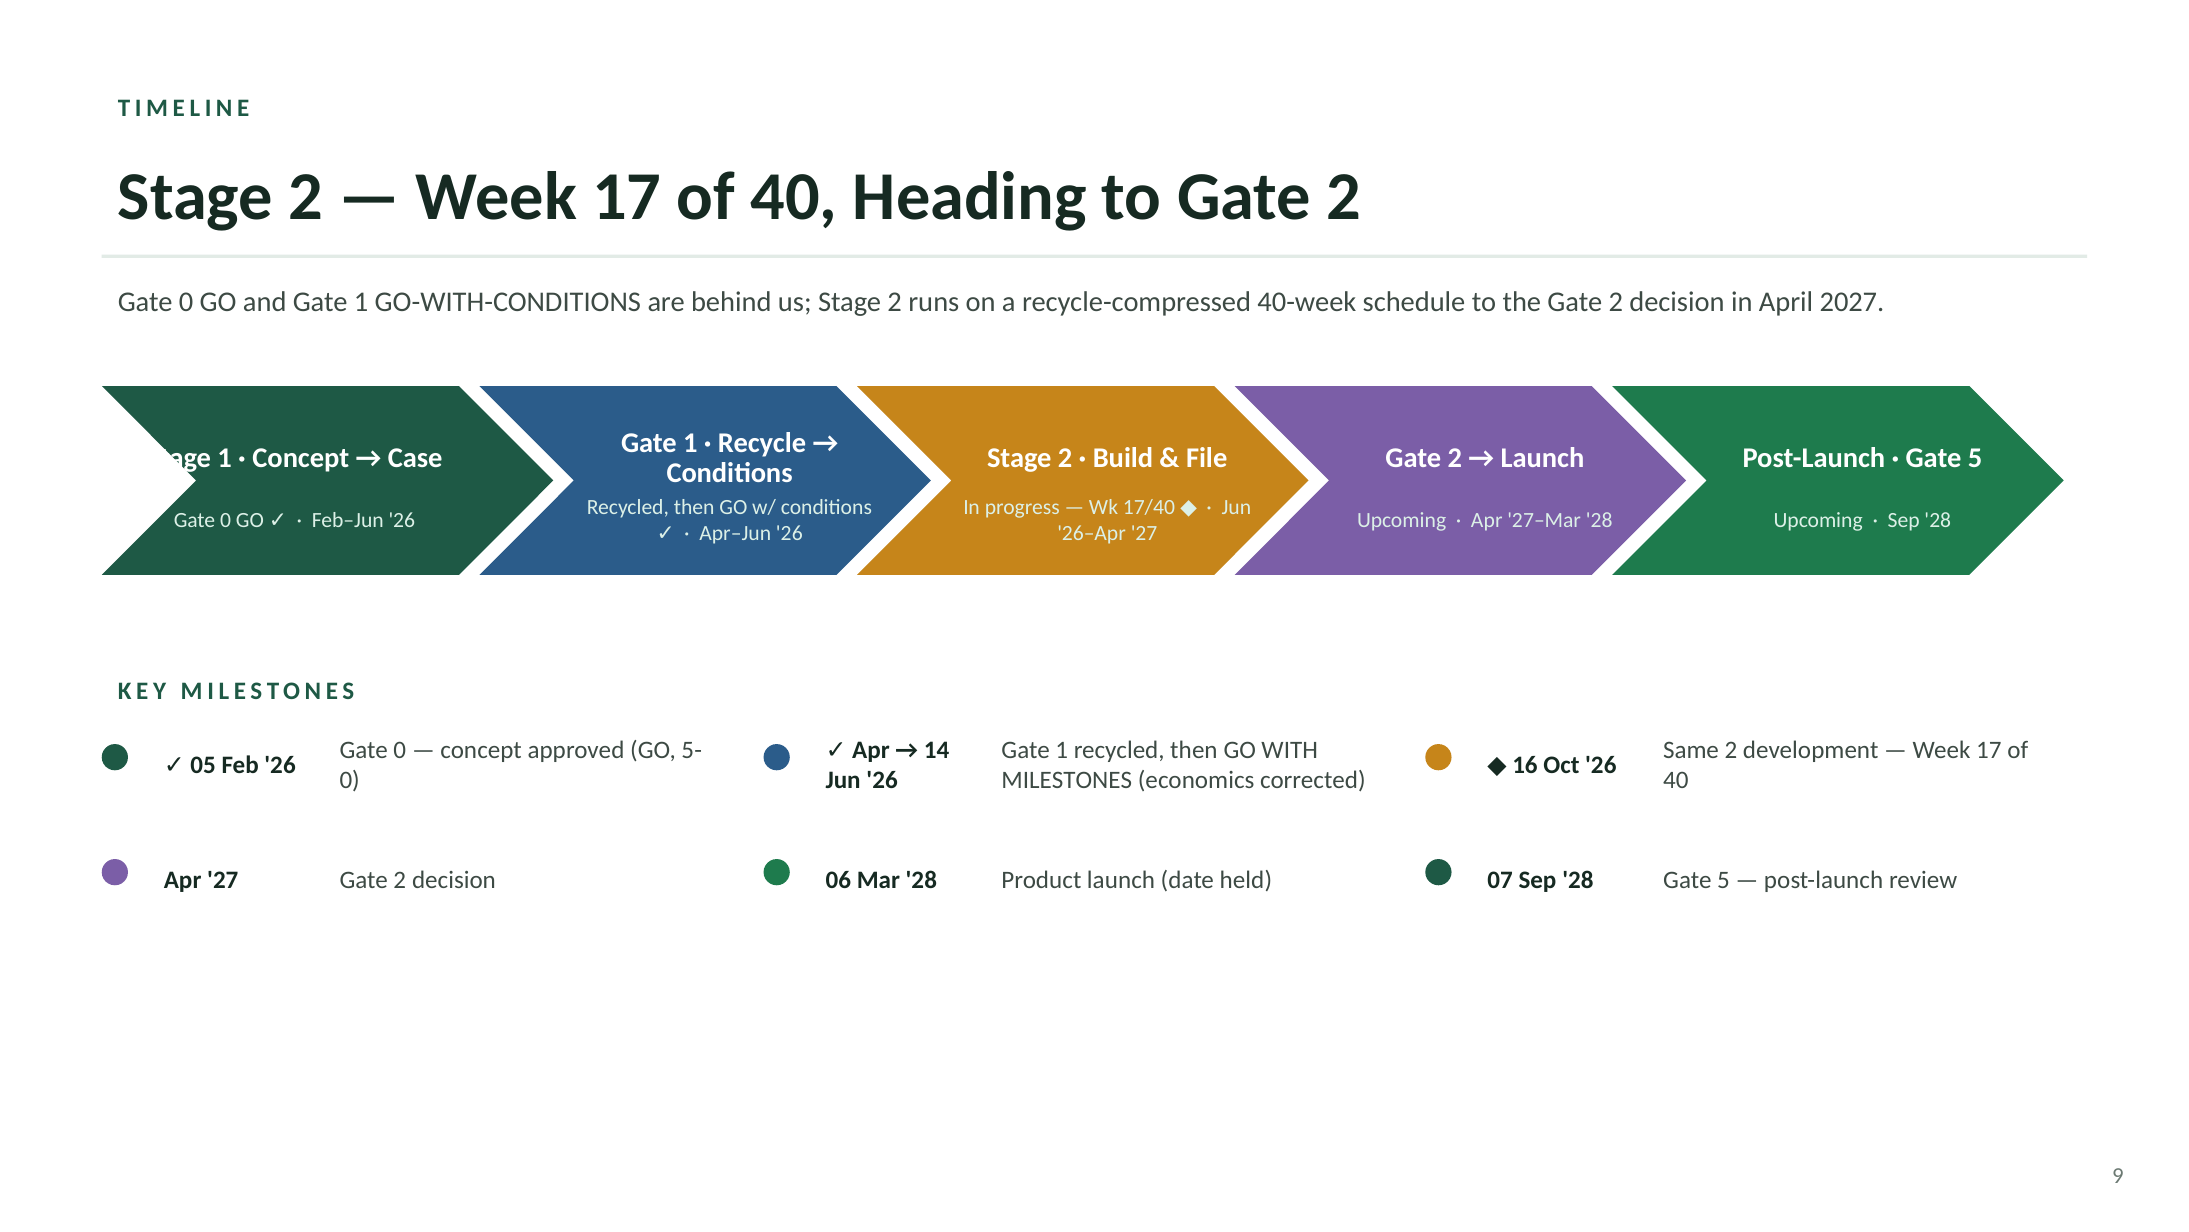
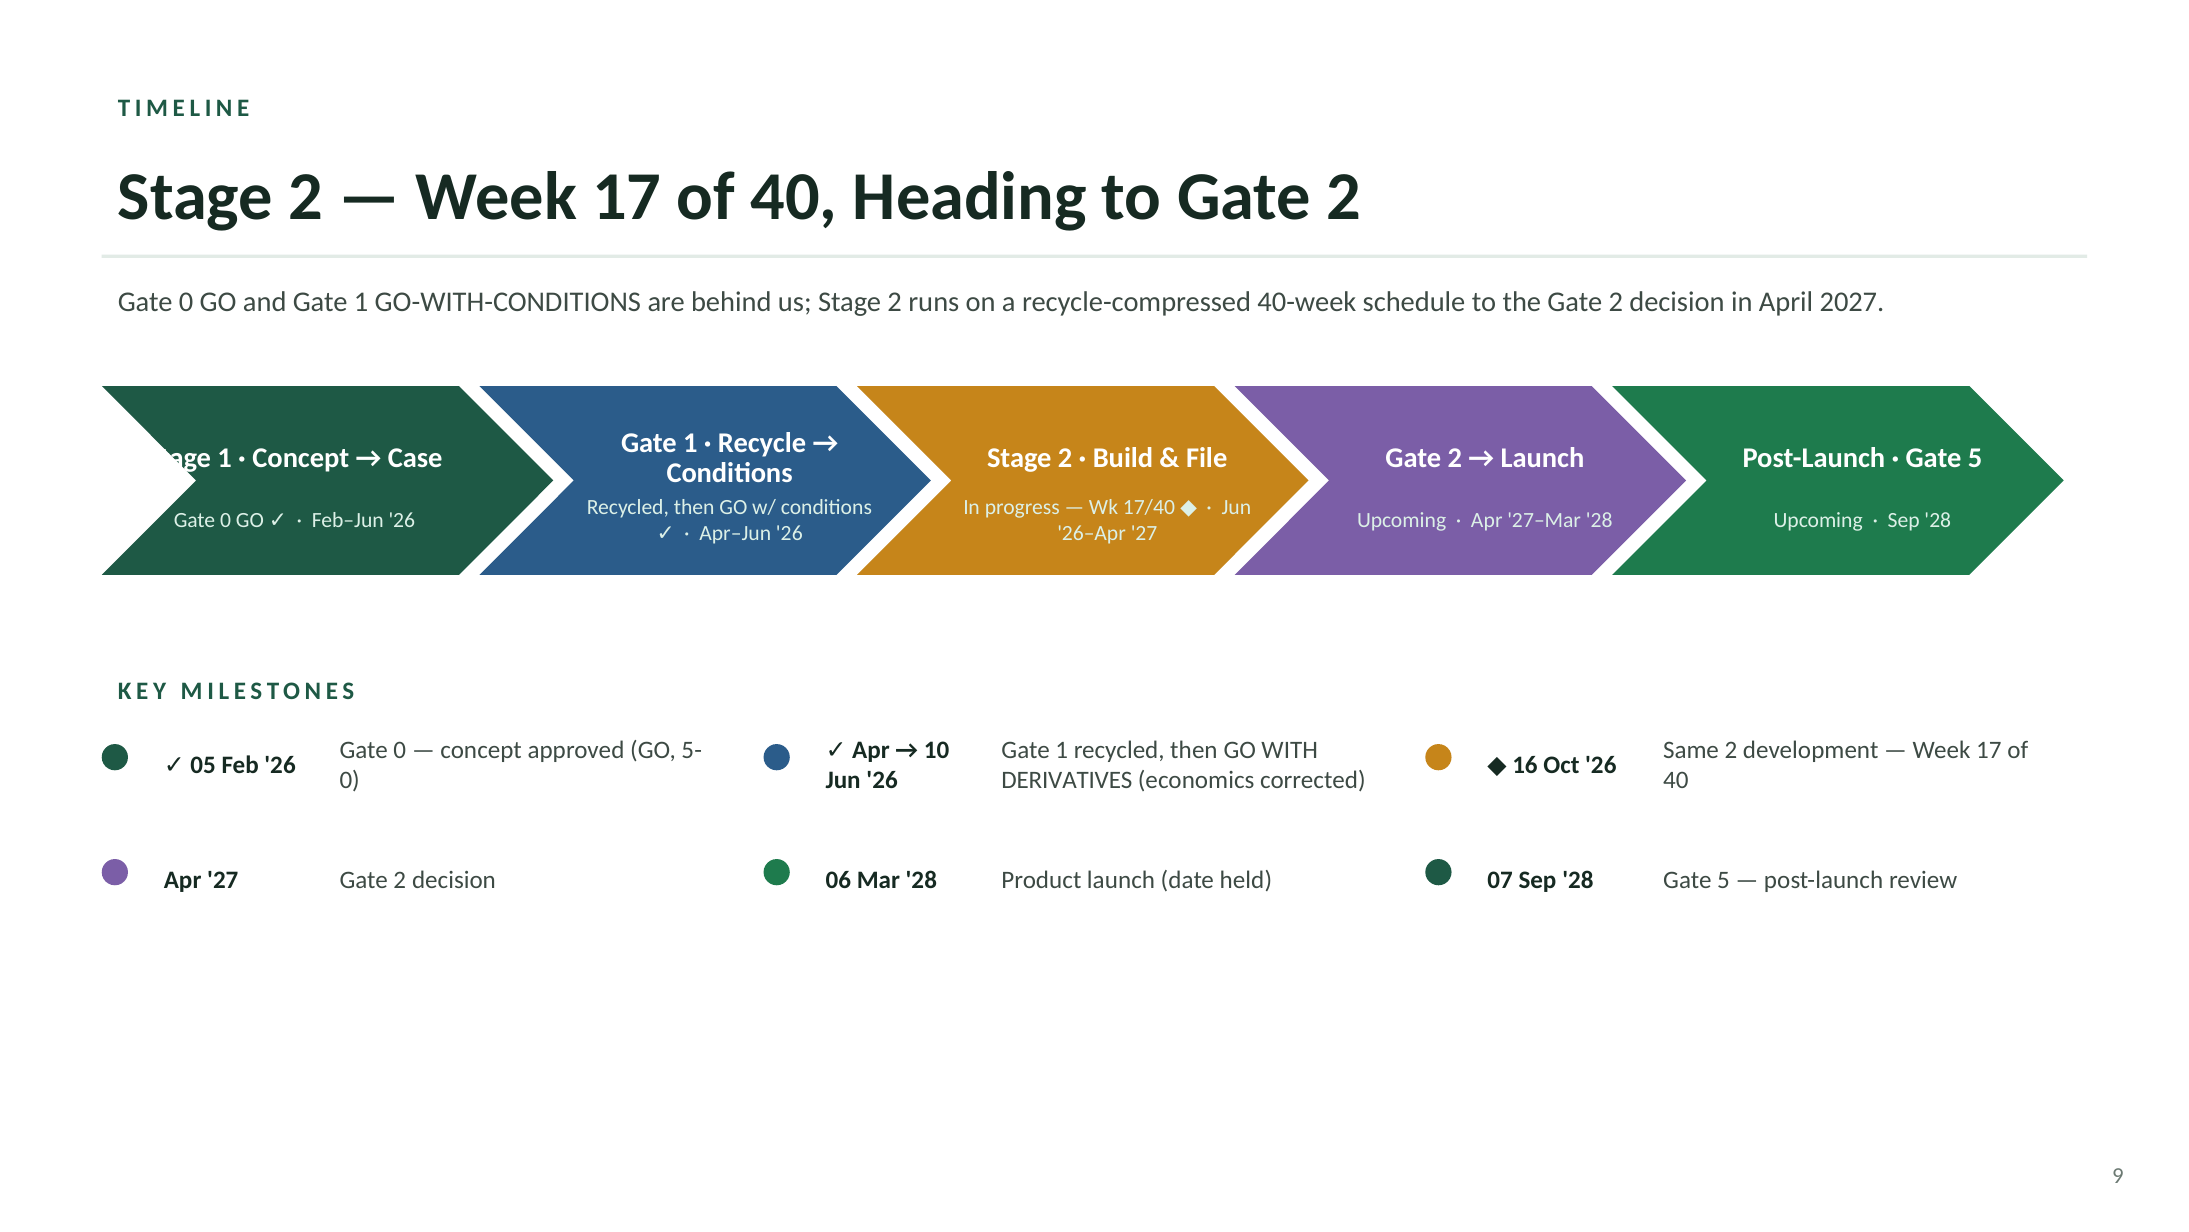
14: 14 -> 10
MILESTONES at (1067, 780): MILESTONES -> DERIVATIVES
